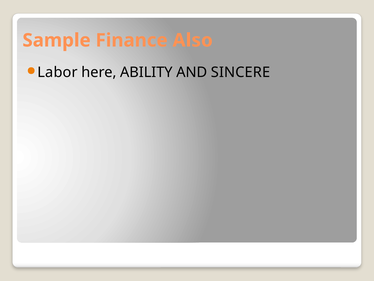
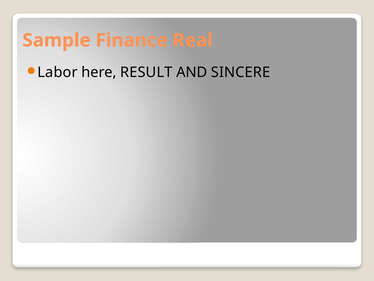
Also: Also -> Real
ABILITY: ABILITY -> RESULT
